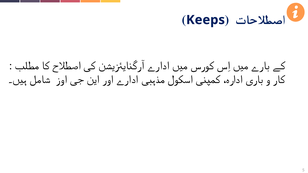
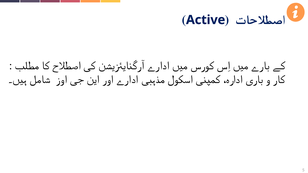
Keeps: Keeps -> Active
